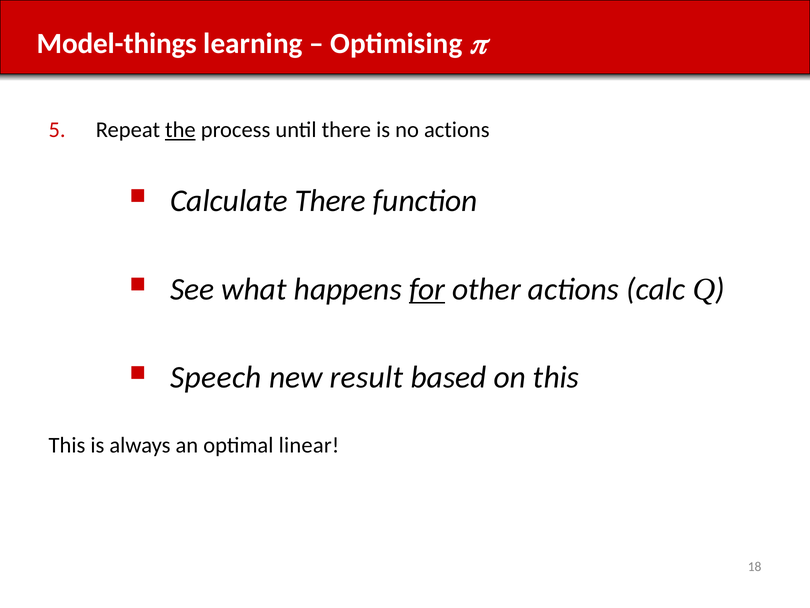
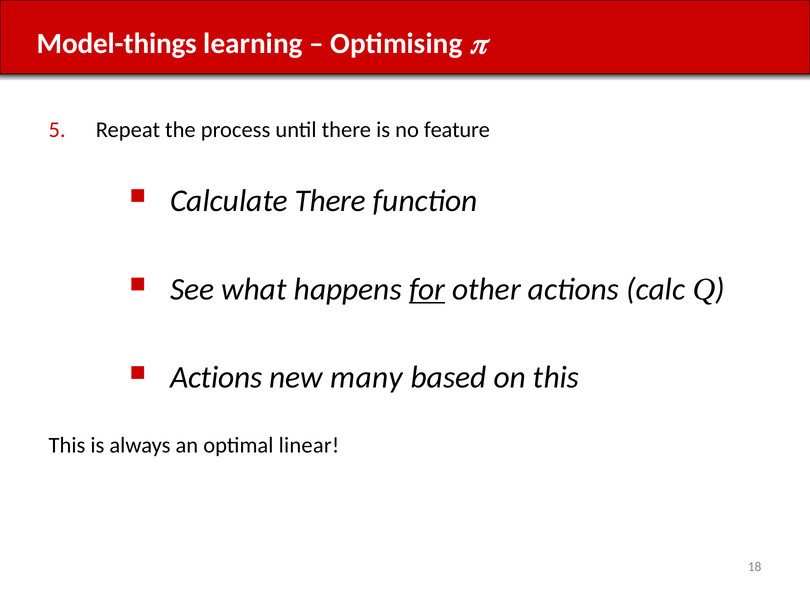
the underline: present -> none
no actions: actions -> feature
Speech at (216, 377): Speech -> Actions
result: result -> many
